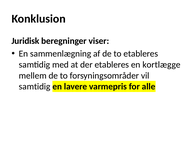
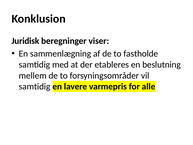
to etableres: etableres -> fastholde
kortlægge: kortlægge -> beslutning
